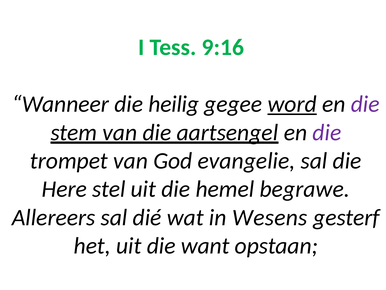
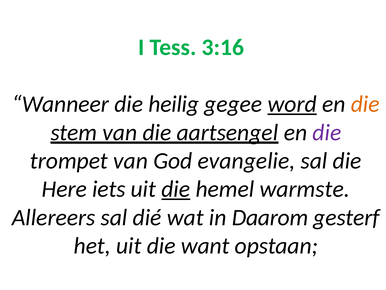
9:16: 9:16 -> 3:16
die at (365, 104) colour: purple -> orange
stel: stel -> iets
die at (176, 189) underline: none -> present
begrawe: begrawe -> warmste
Wesens: Wesens -> Daarom
